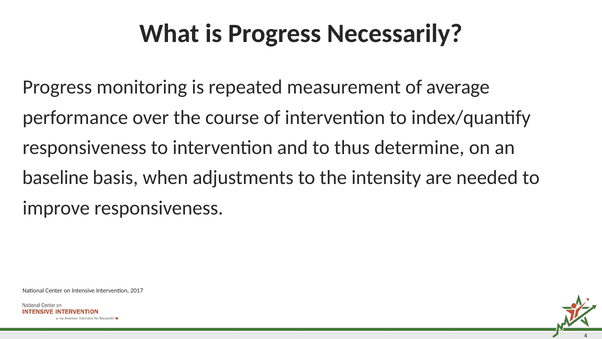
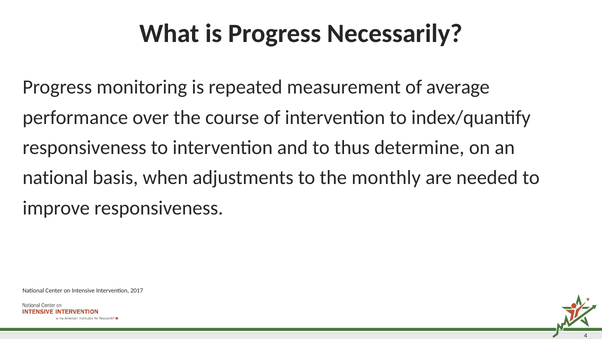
baseline at (55, 178): baseline -> national
intensity: intensity -> monthly
